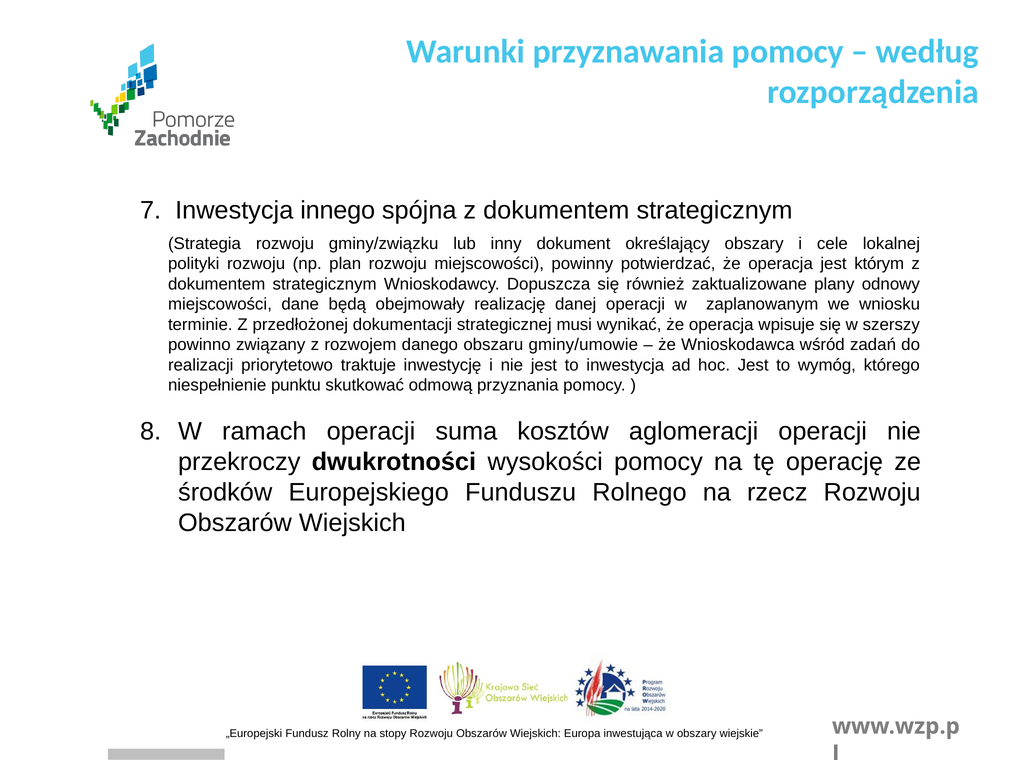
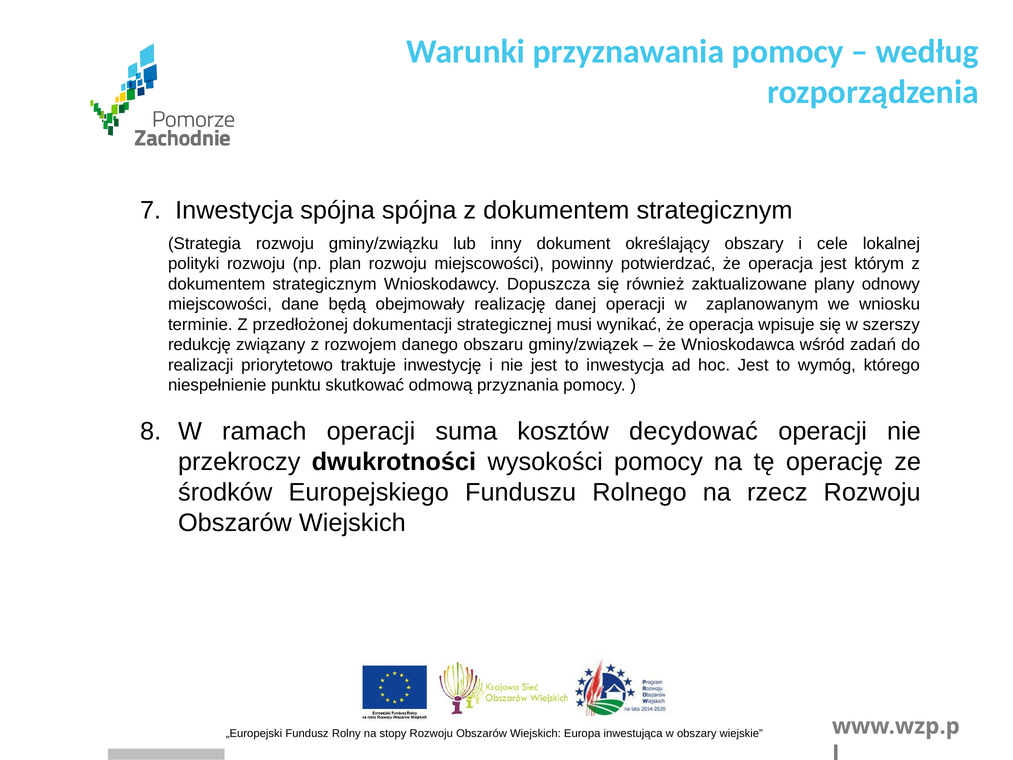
Inwestycja innego: innego -> spójna
powinno: powinno -> redukcję
gminy/umowie: gminy/umowie -> gminy/związek
aglomeracji: aglomeracji -> decydować
